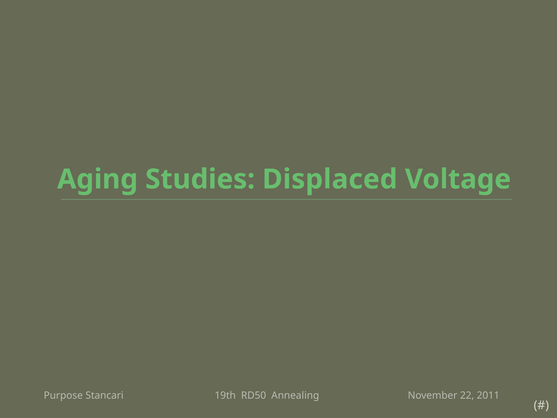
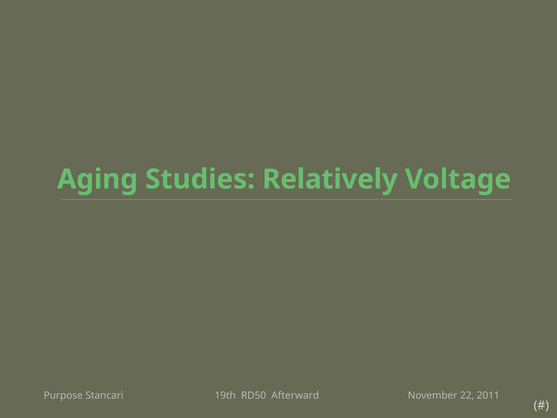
Displaced: Displaced -> Relatively
Annealing: Annealing -> Afterward
